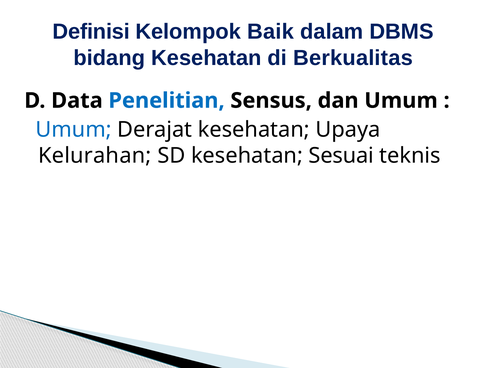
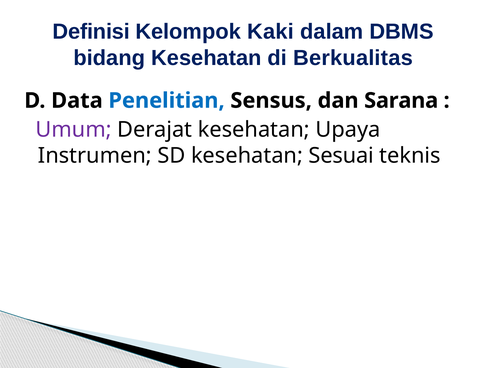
Baik: Baik -> Kaki
dan Umum: Umum -> Sarana
Umum at (74, 130) colour: blue -> purple
Kelurahan: Kelurahan -> Instrumen
